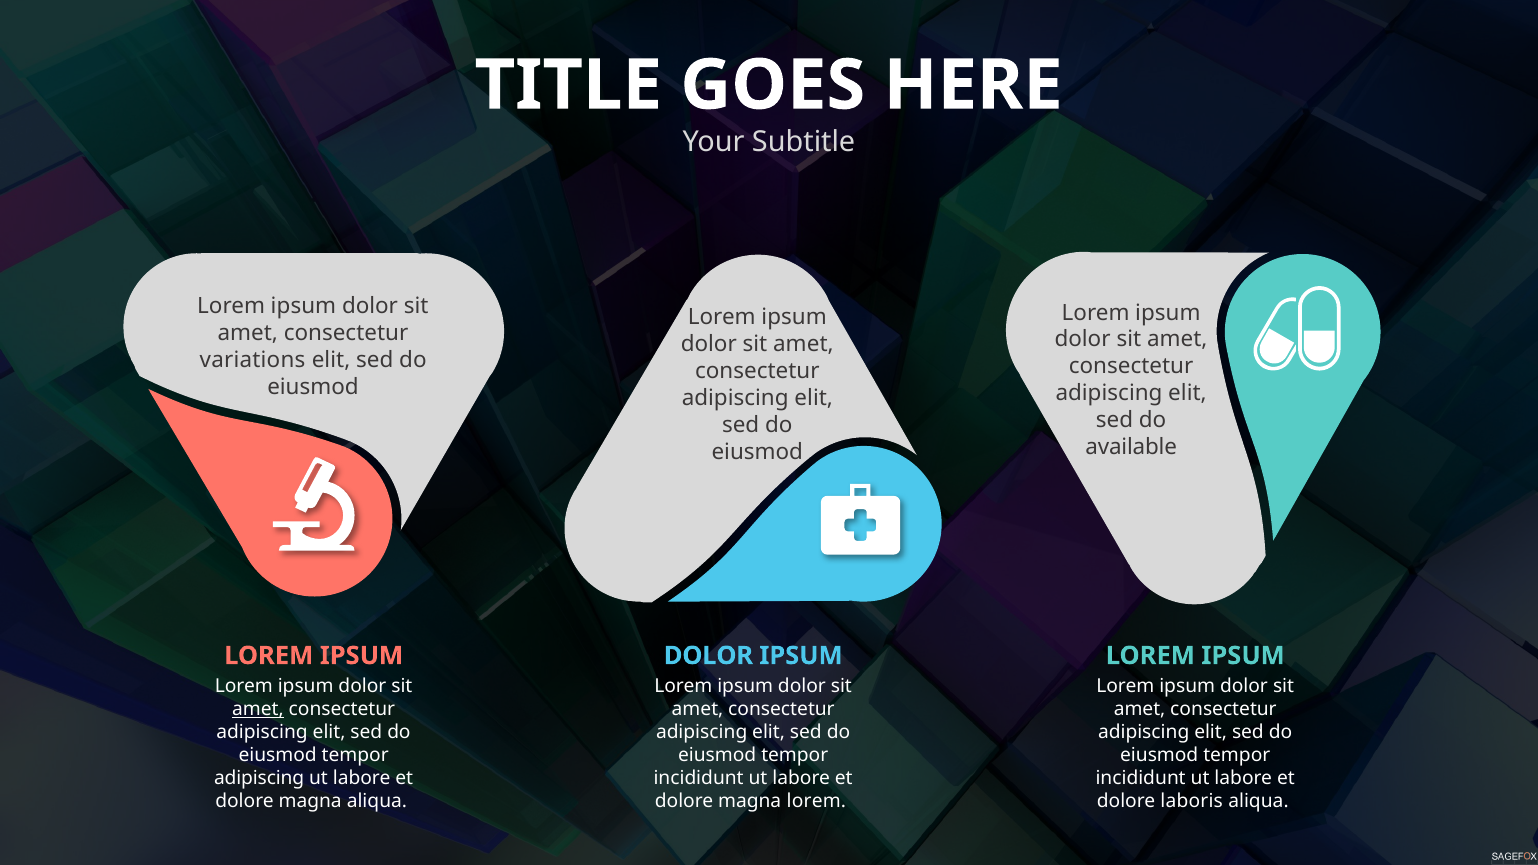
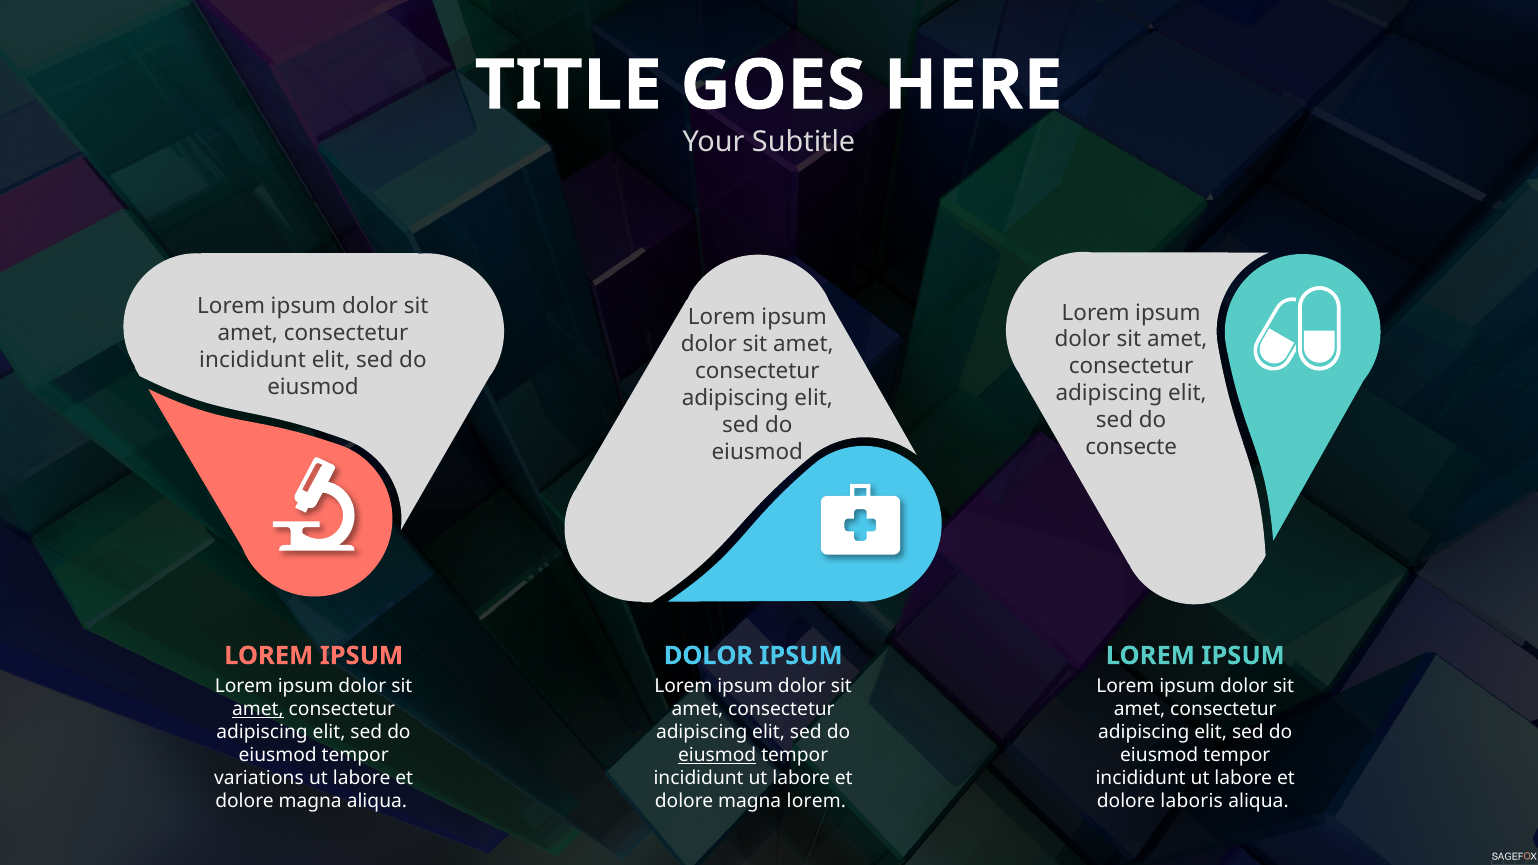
variations at (253, 360): variations -> incididunt
available: available -> consecte
eiusmod at (717, 755) underline: none -> present
adipiscing at (259, 778): adipiscing -> variations
